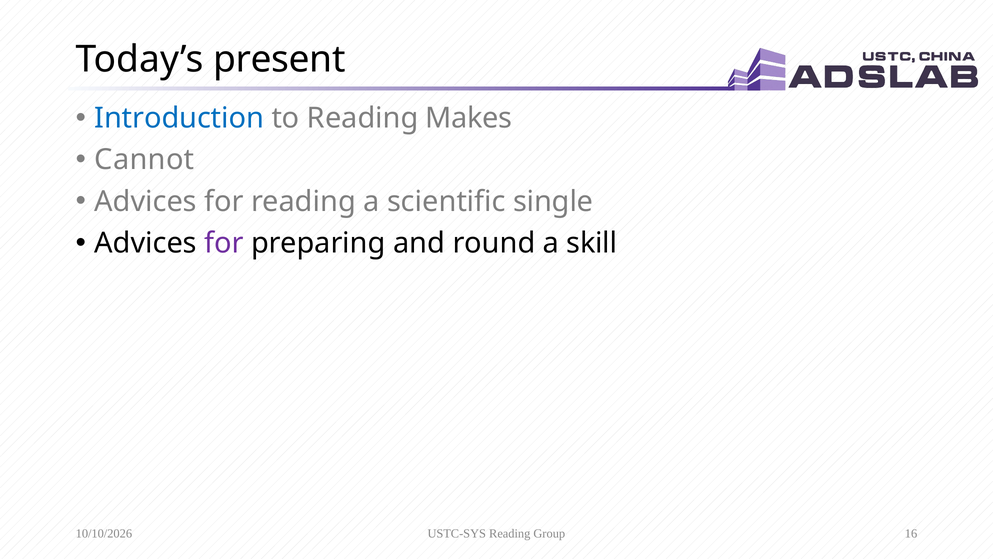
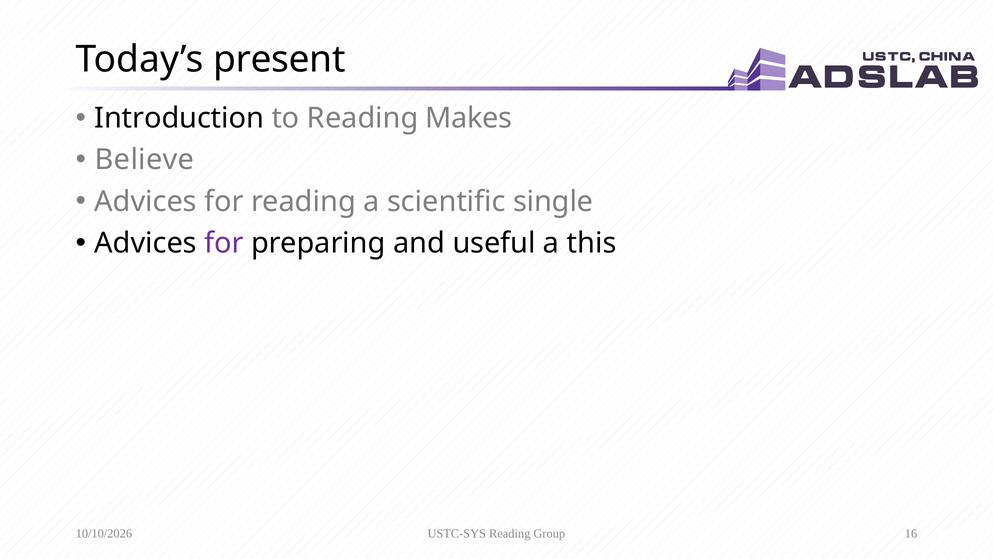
Introduction colour: blue -> black
Cannot: Cannot -> Believe
round: round -> useful
skill: skill -> this
